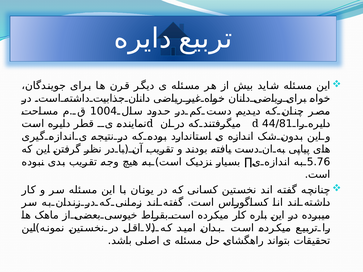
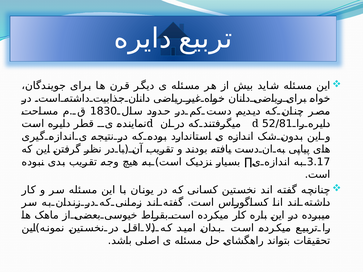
1004: 1004 -> 1830
44/81: 44/81 -> 52/81
5.76: 5.76 -> 3.17
